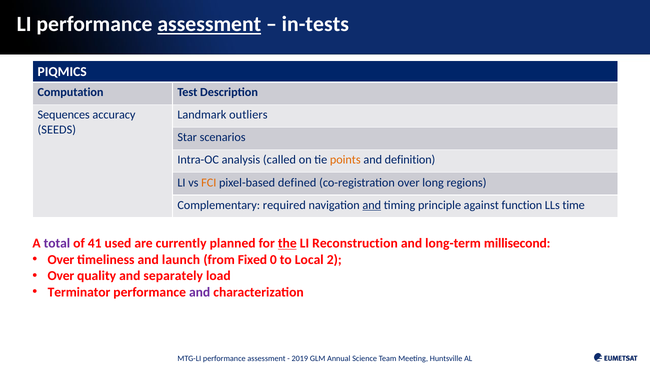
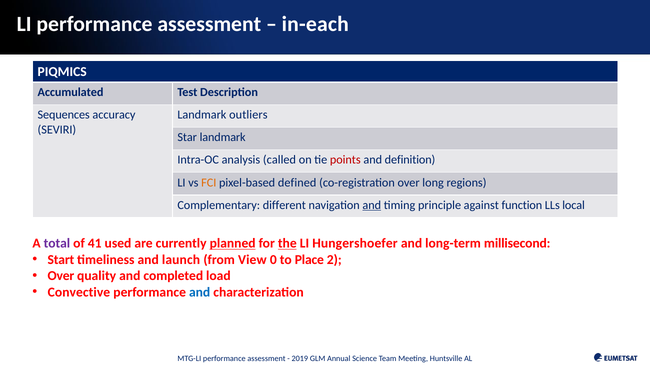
assessment at (209, 24) underline: present -> none
in-tests: in-tests -> in-each
Computation: Computation -> Accumulated
SEEDS: SEEDS -> SEVIRI
Star scenarios: scenarios -> landmark
points colour: orange -> red
required: required -> different
time: time -> local
planned underline: none -> present
Reconstruction: Reconstruction -> Hungershoefer
Over at (61, 259): Over -> Start
Fixed: Fixed -> View
Local: Local -> Place
separately: separately -> completed
Terminator: Terminator -> Convective
and at (200, 292) colour: purple -> blue
